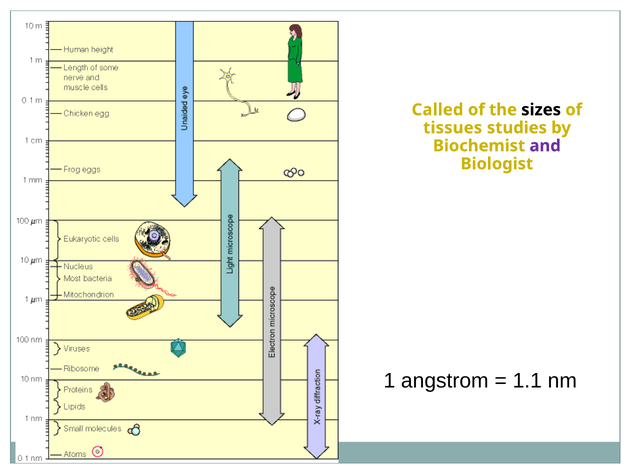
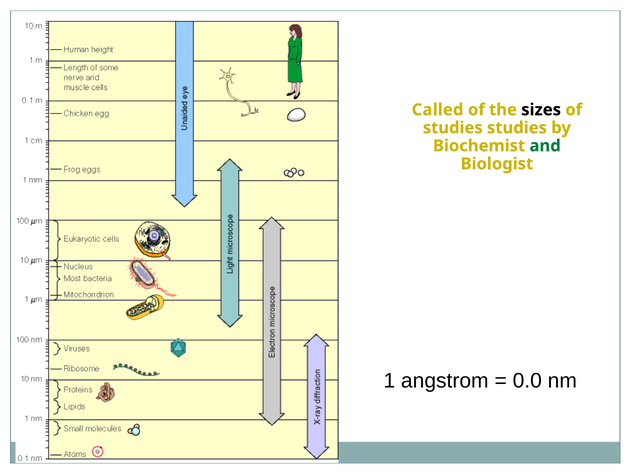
tissues at (453, 128): tissues -> studies
and colour: purple -> green
1.1: 1.1 -> 0.0
